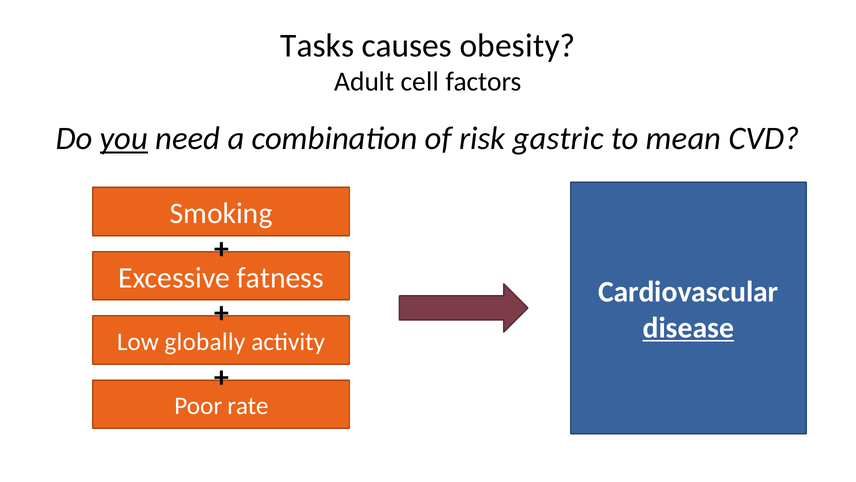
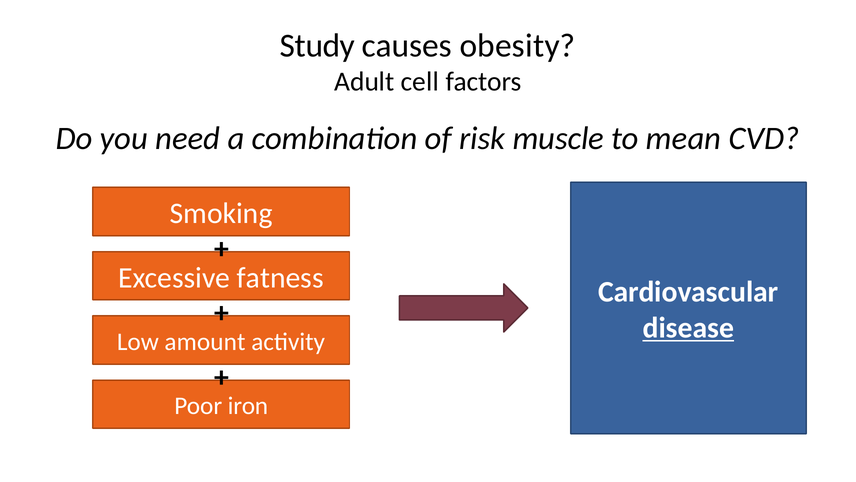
Tasks: Tasks -> Study
you underline: present -> none
gastric: gastric -> muscle
globally: globally -> amount
rate: rate -> iron
